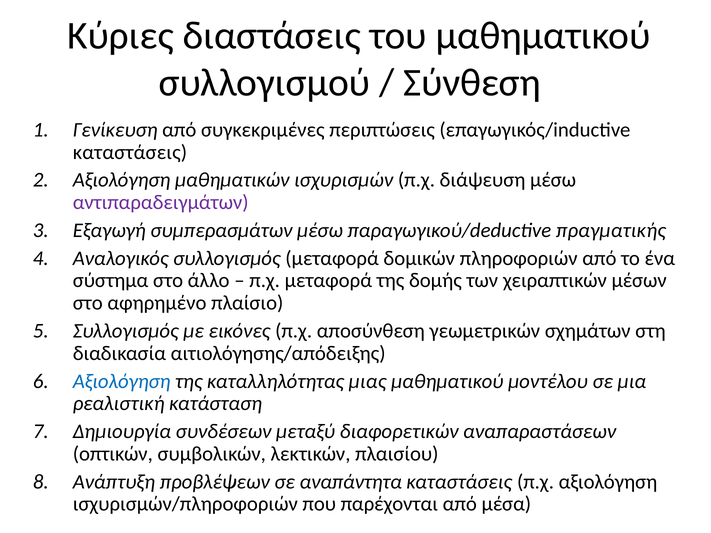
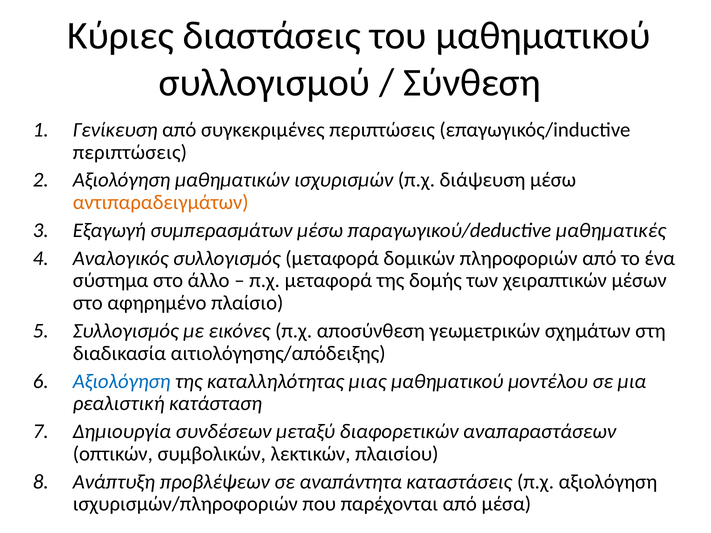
καταστάσεις at (130, 152): καταστάσεις -> περιπτώσεις
αντιπαραδειγμάτων colour: purple -> orange
πραγματικής: πραγματικής -> μαθηματικές
